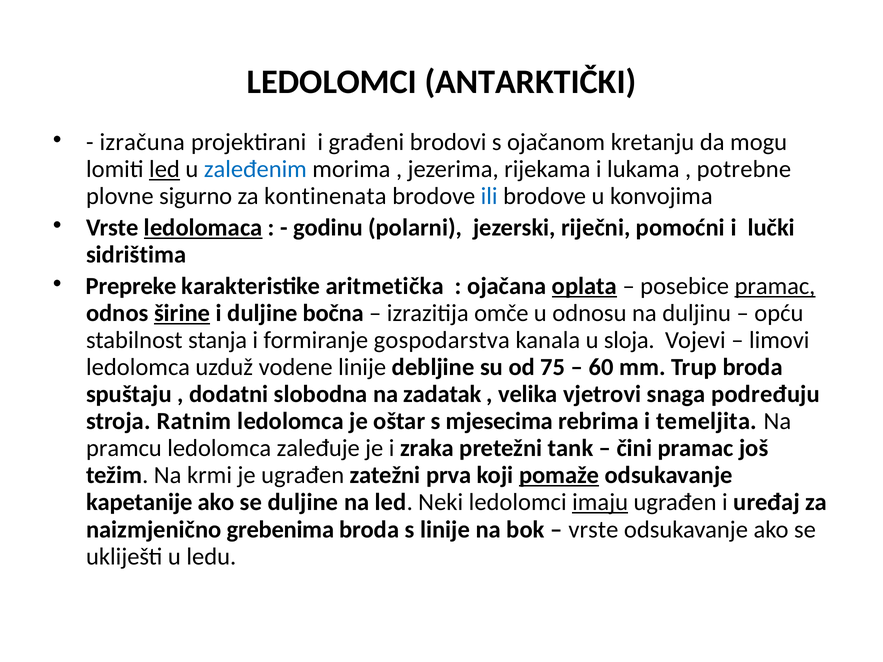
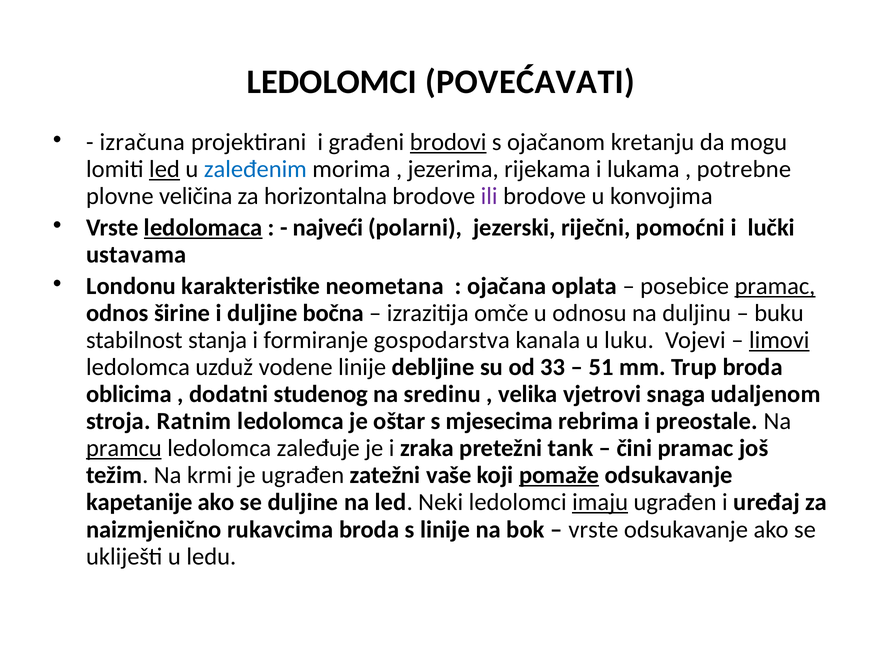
ANTARKTIČKI: ANTARKTIČKI -> POVEĆAVATI
brodovi underline: none -> present
sigurno: sigurno -> veličina
kontinenata: kontinenata -> horizontalna
ili colour: blue -> purple
godinu: godinu -> najveći
sidrištima: sidrištima -> ustavama
Prepreke: Prepreke -> Londonu
aritmetička: aritmetička -> neometana
oplata underline: present -> none
širine underline: present -> none
opću: opću -> buku
sloja: sloja -> luku
limovi underline: none -> present
75: 75 -> 33
60: 60 -> 51
spuštaju: spuštaju -> oblicima
slobodna: slobodna -> studenog
zadatak: zadatak -> sredinu
podređuju: podređuju -> udaljenom
temeljita: temeljita -> preostale
pramcu underline: none -> present
prva: prva -> vaše
grebenima: grebenima -> rukavcima
